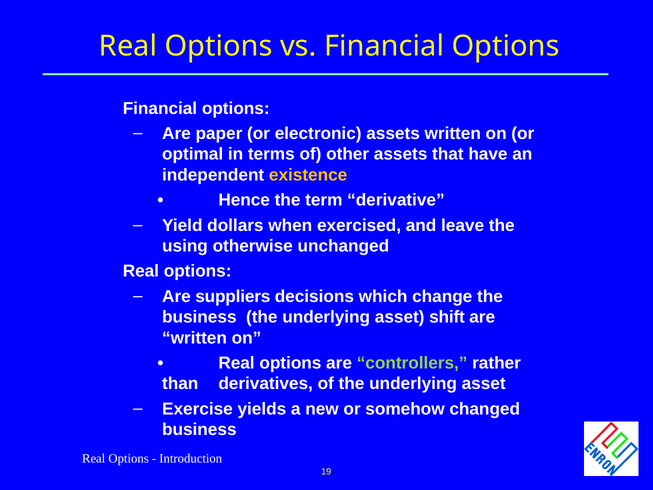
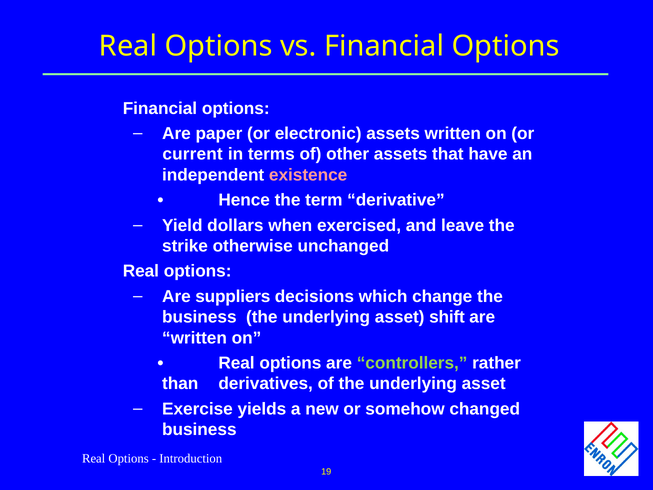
optimal: optimal -> current
existence colour: yellow -> pink
using: using -> strike
